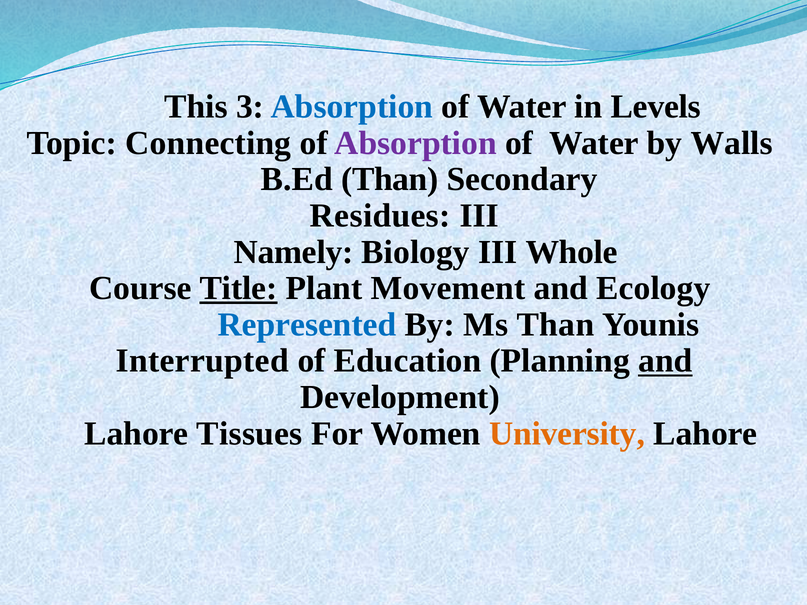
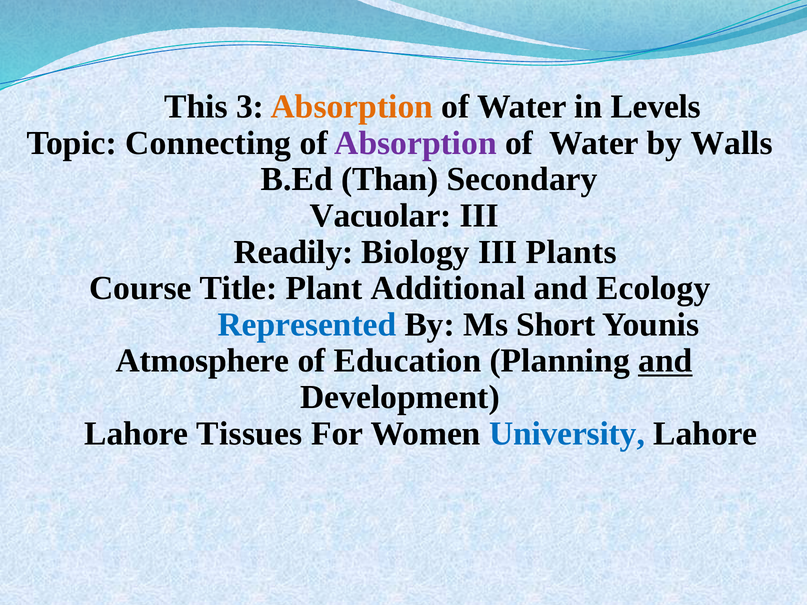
Absorption at (352, 107) colour: blue -> orange
Residues: Residues -> Vacuolar
Namely: Namely -> Readily
Whole: Whole -> Plants
Title underline: present -> none
Movement: Movement -> Additional
Ms Than: Than -> Short
Interrupted: Interrupted -> Atmosphere
University colour: orange -> blue
